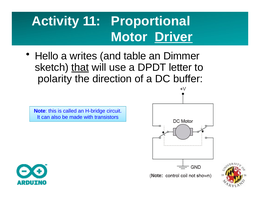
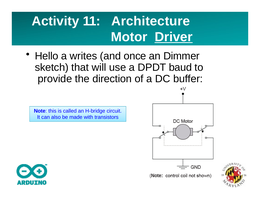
Proportional: Proportional -> Architecture
table: table -> once
that underline: present -> none
letter: letter -> baud
polarity: polarity -> provide
